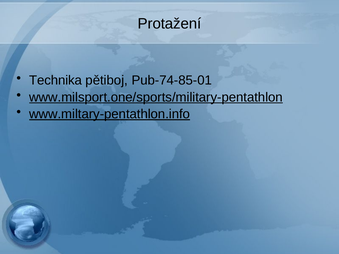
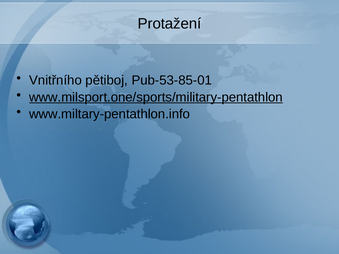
Technika: Technika -> Vnitřního
Pub-74-85-01: Pub-74-85-01 -> Pub-53-85-01
www.miltary-pentathlon.info underline: present -> none
